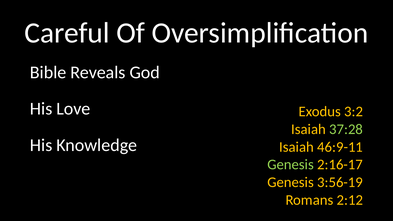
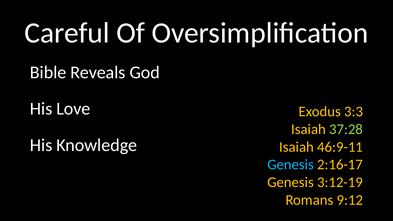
3:2: 3:2 -> 3:3
Genesis at (291, 165) colour: light green -> light blue
3:56-19: 3:56-19 -> 3:12-19
2:12: 2:12 -> 9:12
